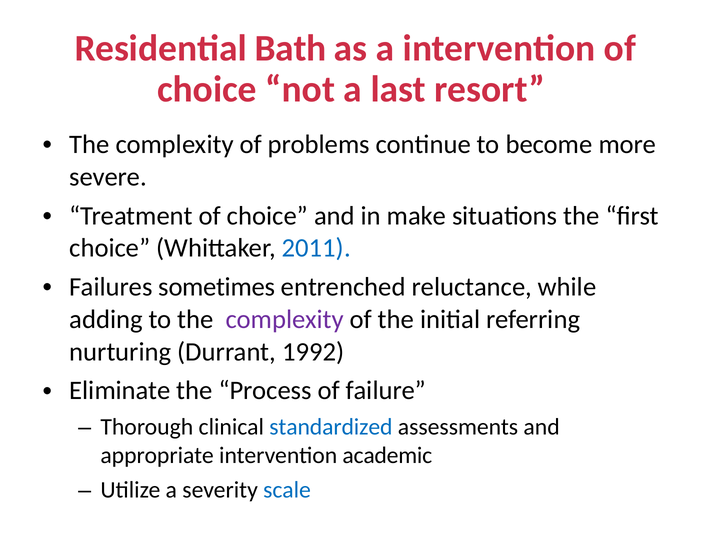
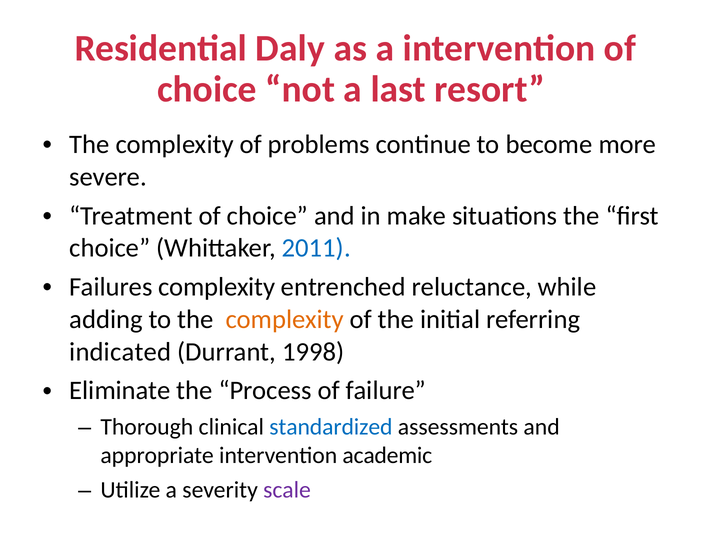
Bath: Bath -> Daly
Failures sometimes: sometimes -> complexity
complexity at (285, 320) colour: purple -> orange
nurturing: nurturing -> indicated
1992: 1992 -> 1998
scale colour: blue -> purple
